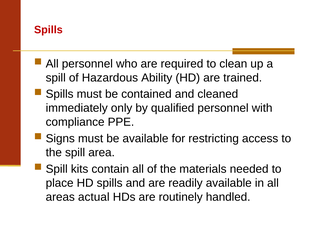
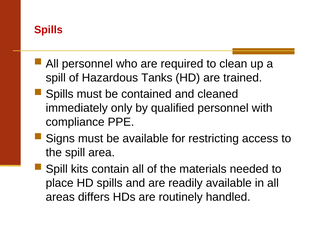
Ability: Ability -> Tanks
actual: actual -> differs
